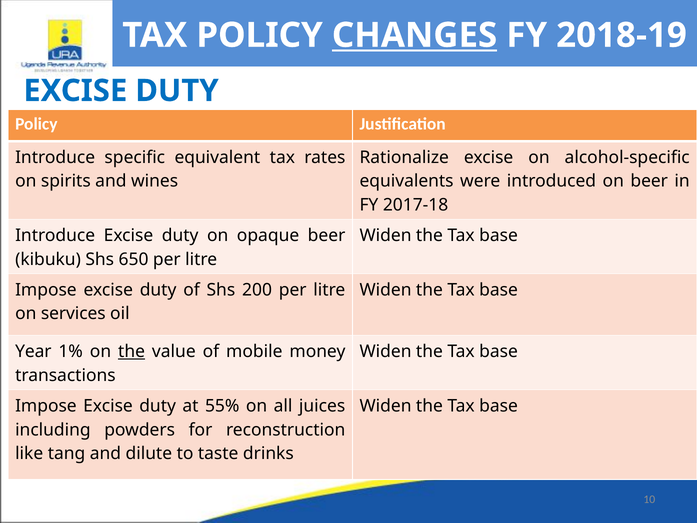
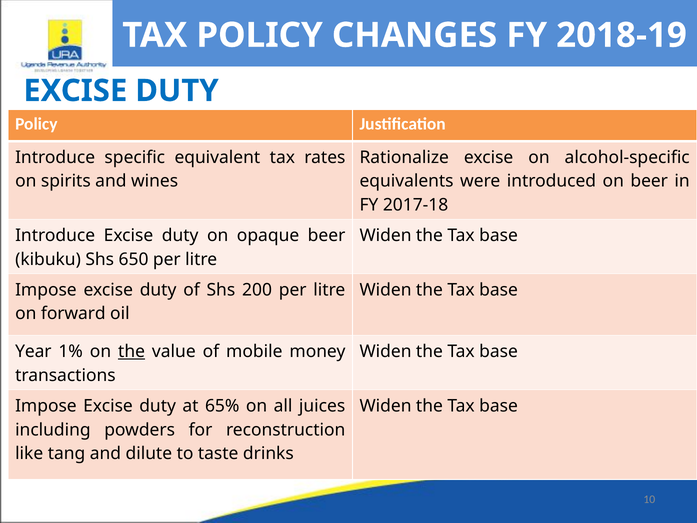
CHANGES underline: present -> none
services: services -> forward
55%: 55% -> 65%
